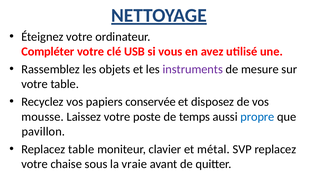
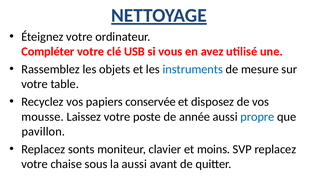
instruments colour: purple -> blue
temps: temps -> année
Replacez table: table -> sonts
métal: métal -> moins
la vraie: vraie -> aussi
